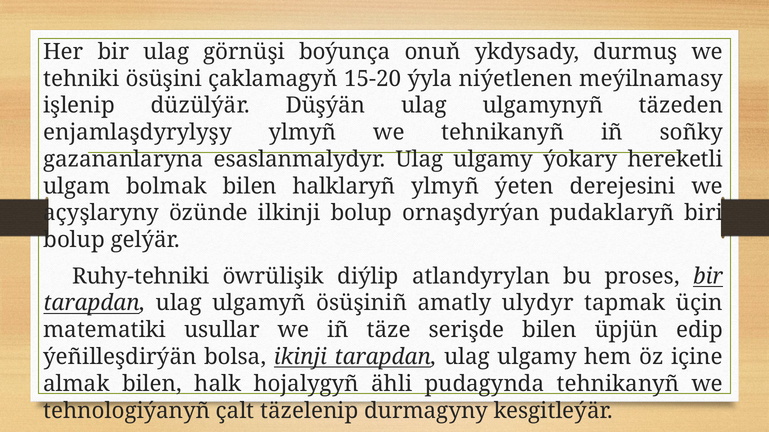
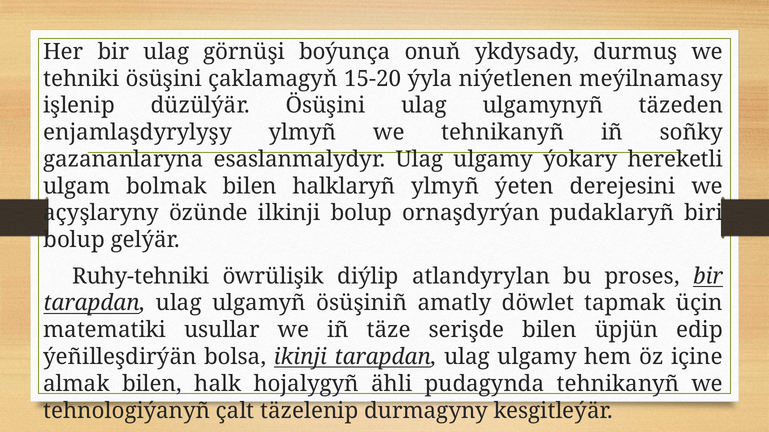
düzülýär Düşýän: Düşýän -> Ösüşini
ulydyr: ulydyr -> döwlet
